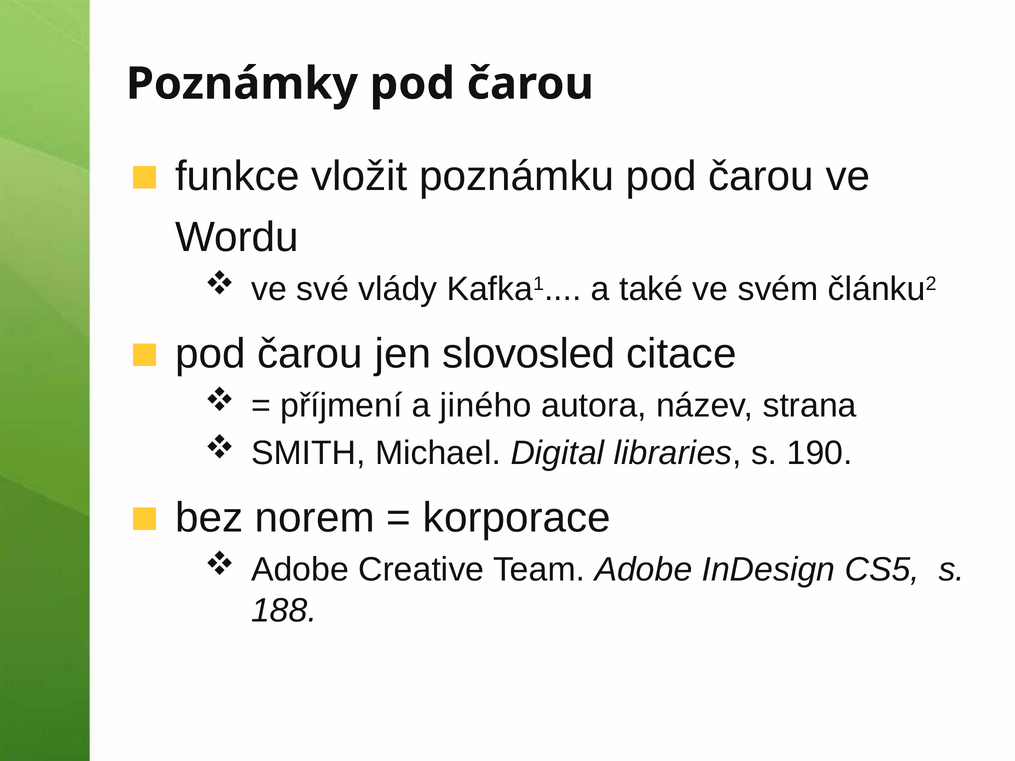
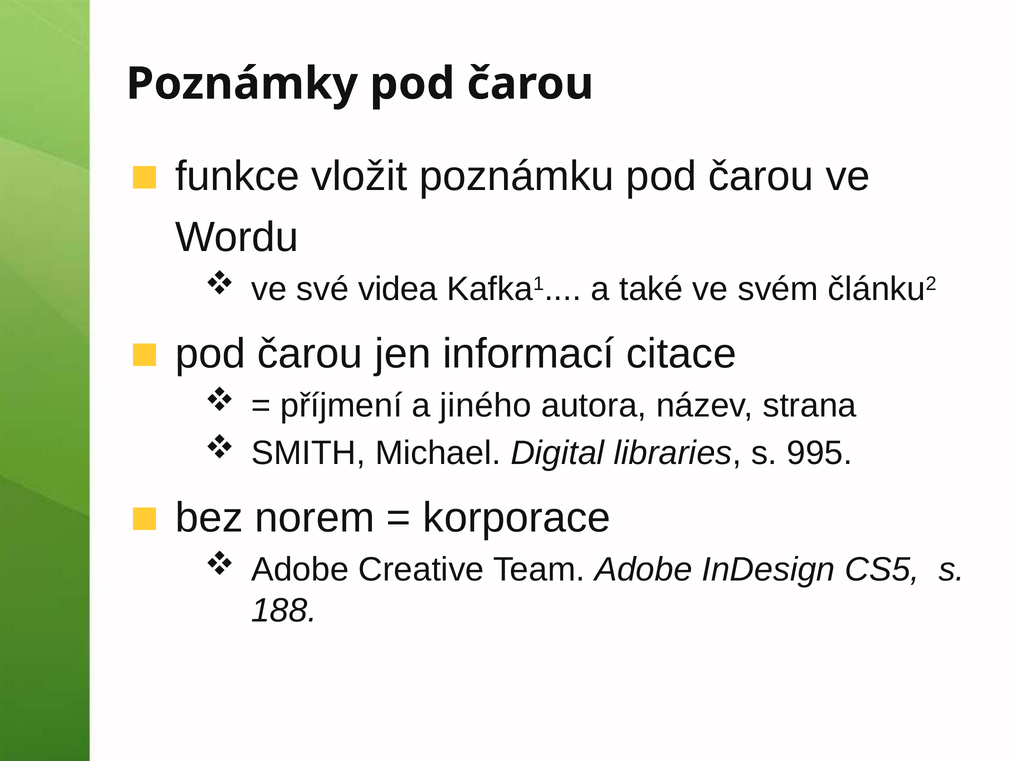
vlády: vlády -> videa
slovosled: slovosled -> informací
190: 190 -> 995
